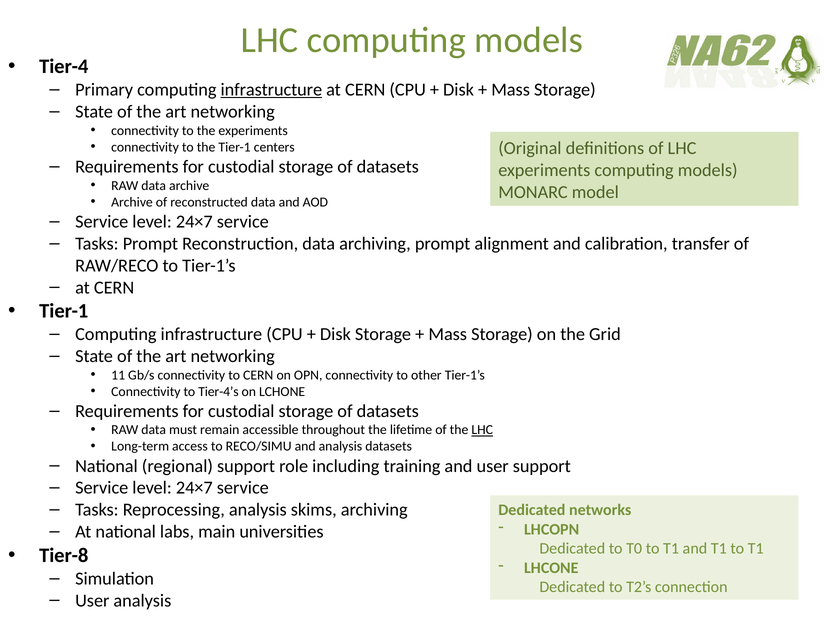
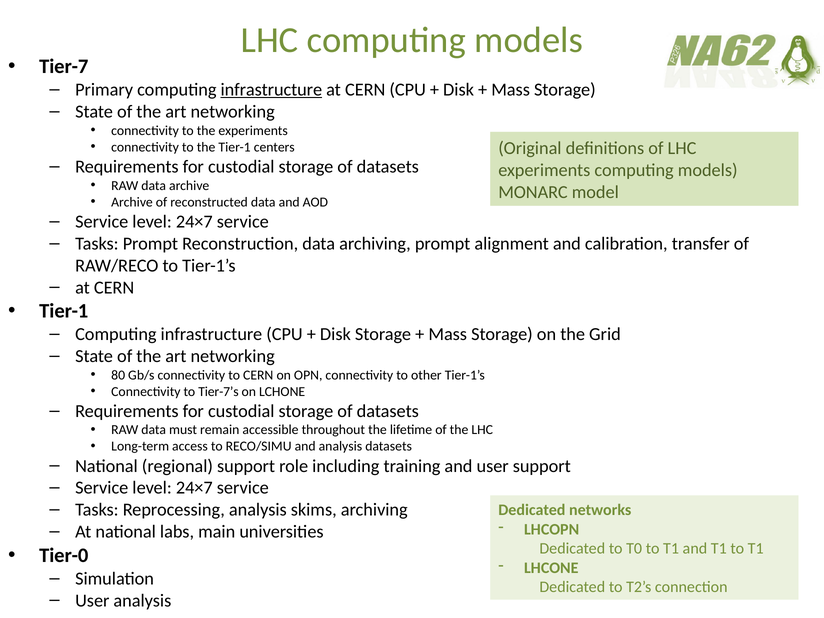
Tier-4: Tier-4 -> Tier-7
11: 11 -> 80
Tier-4’s: Tier-4’s -> Tier-7’s
LHC at (482, 430) underline: present -> none
Tier-8: Tier-8 -> Tier-0
